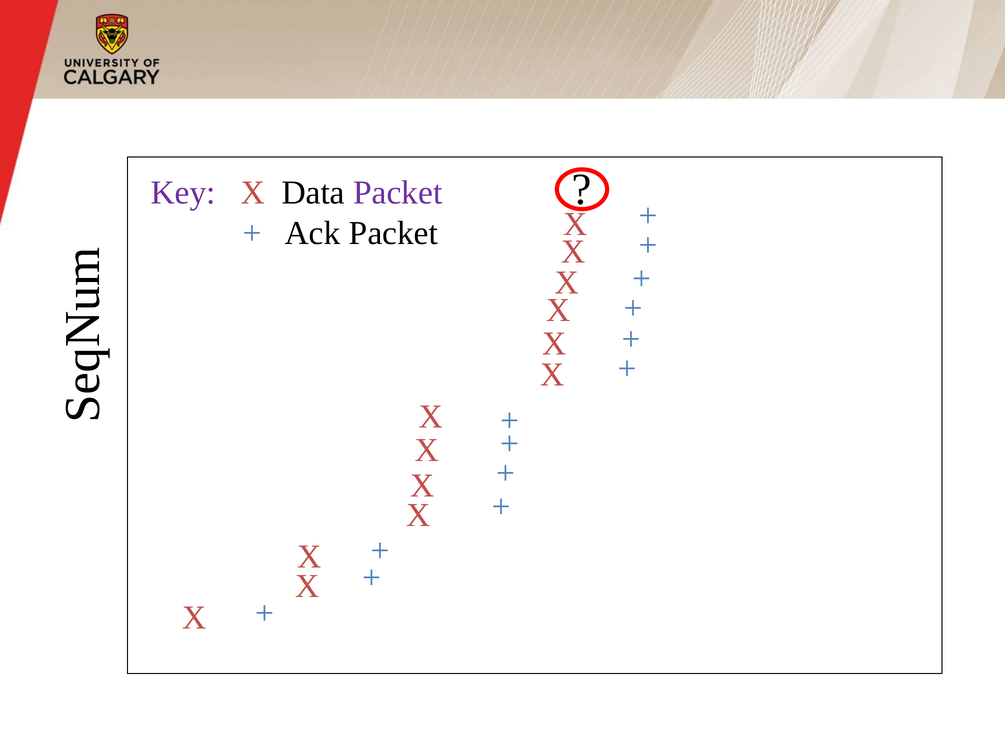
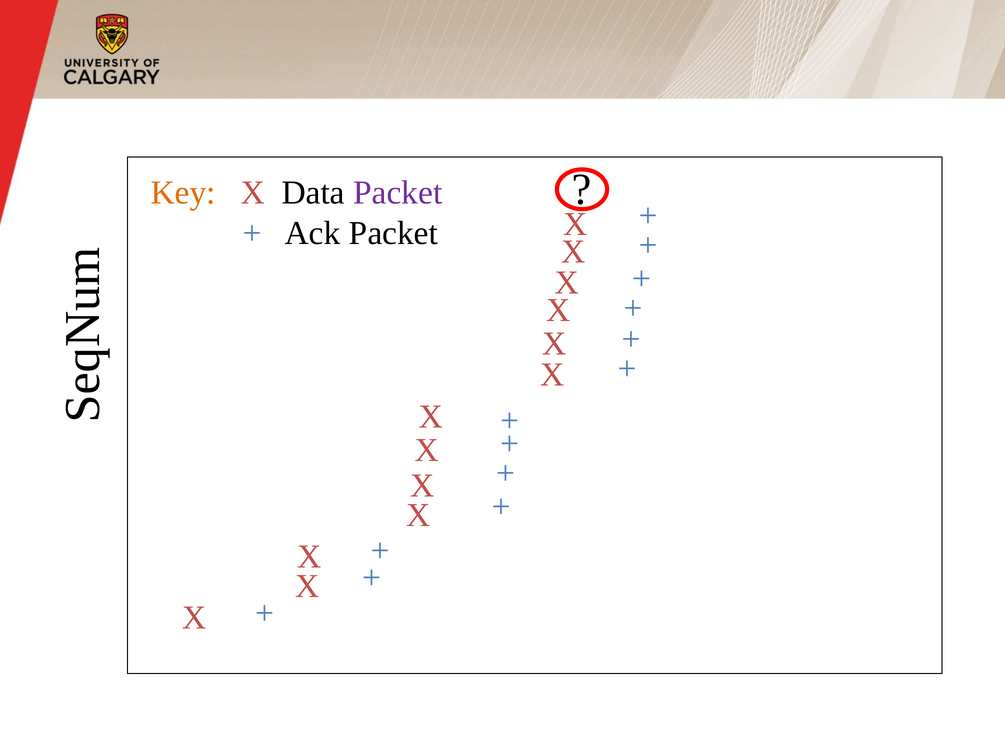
Key colour: purple -> orange
